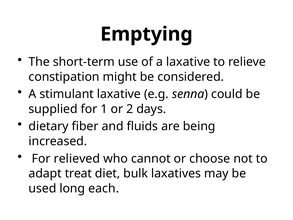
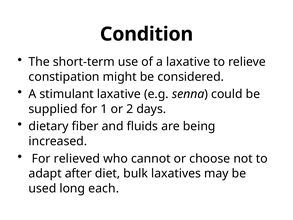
Emptying: Emptying -> Condition
treat: treat -> after
